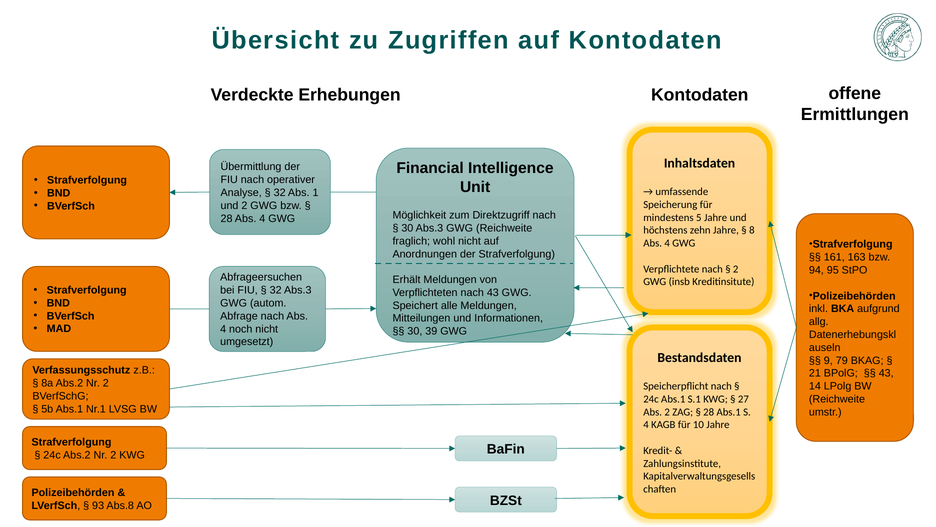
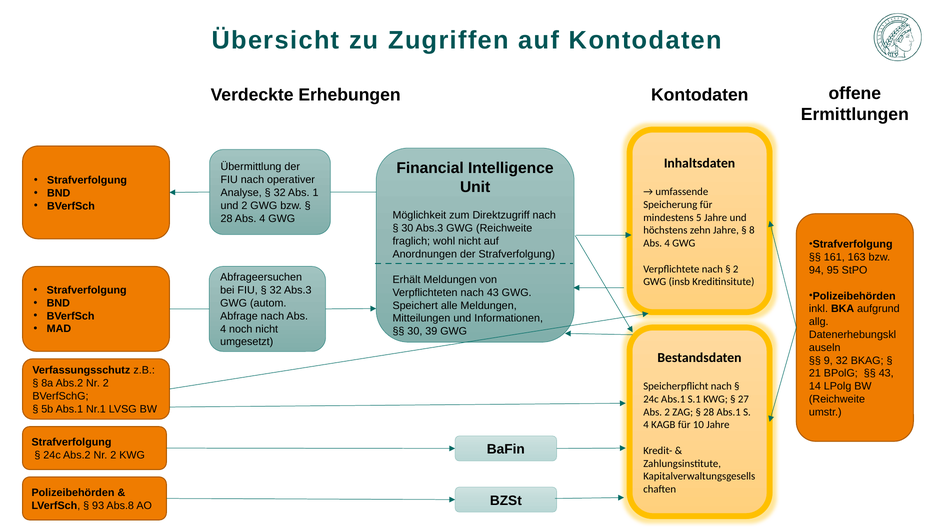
9 79: 79 -> 32
